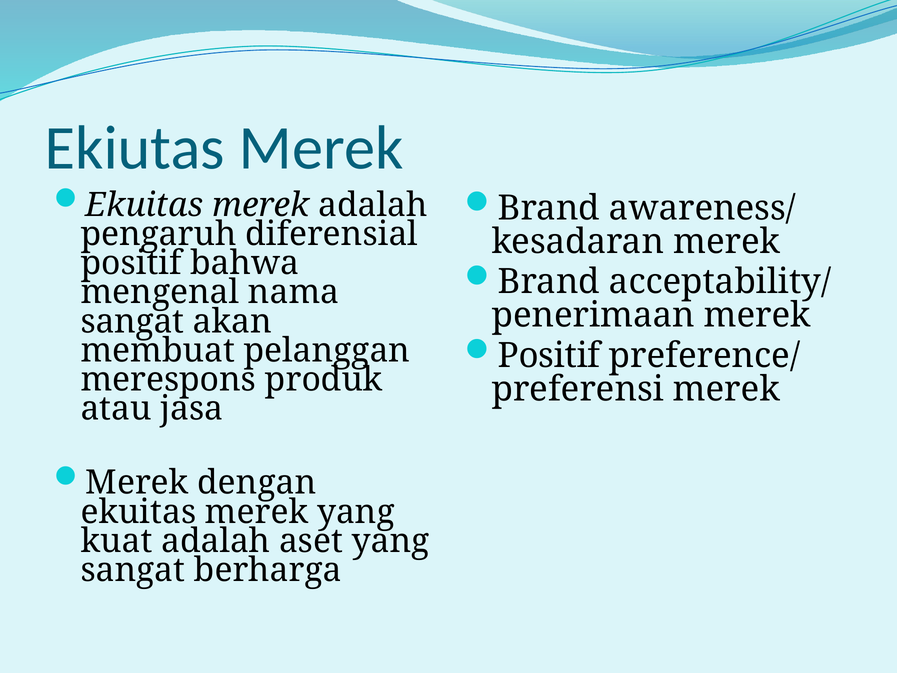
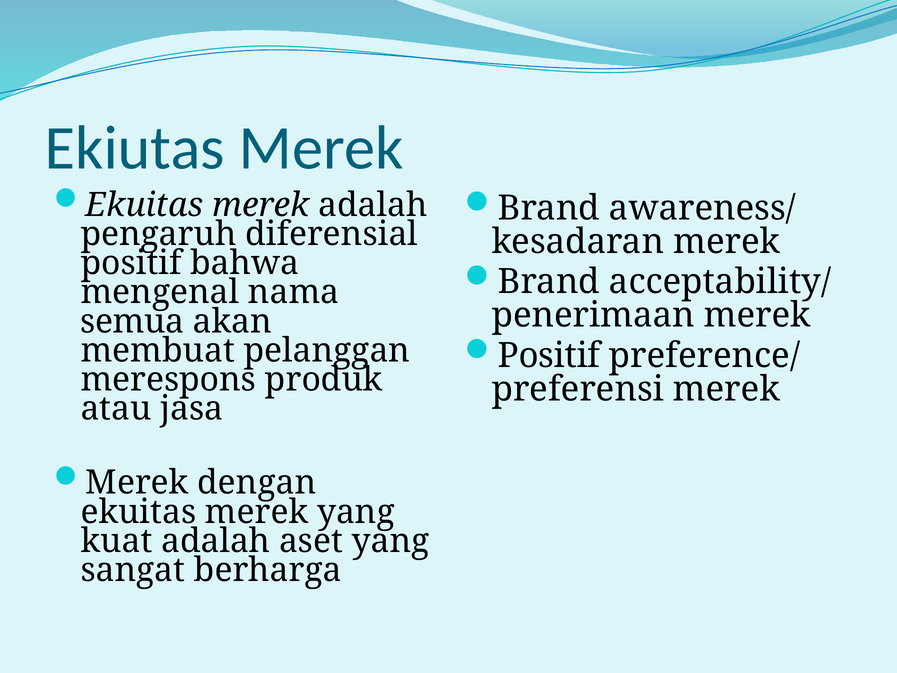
sangat at (132, 321): sangat -> semua
